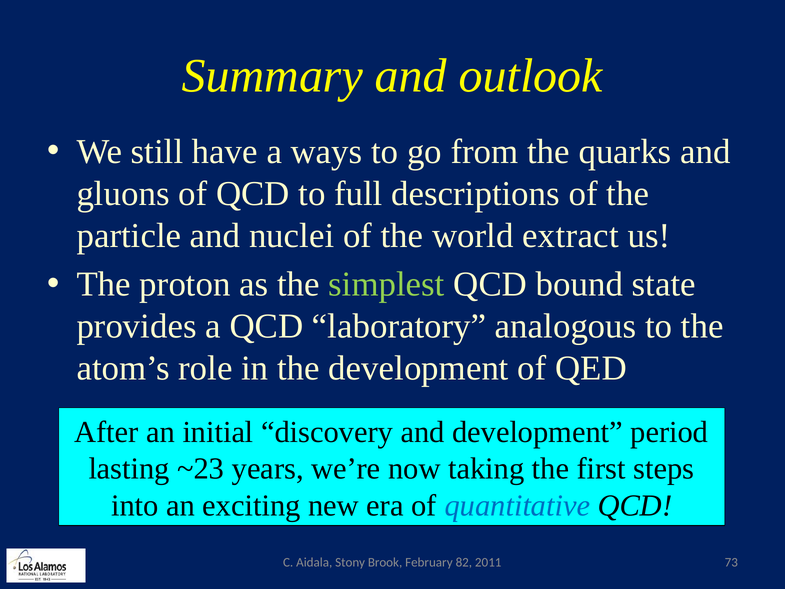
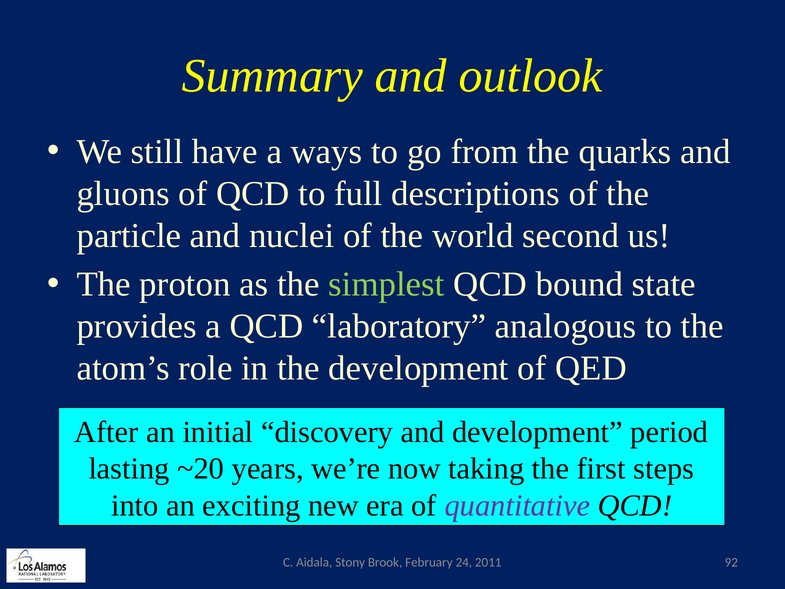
extract: extract -> second
~23: ~23 -> ~20
quantitative colour: blue -> purple
82: 82 -> 24
73: 73 -> 92
